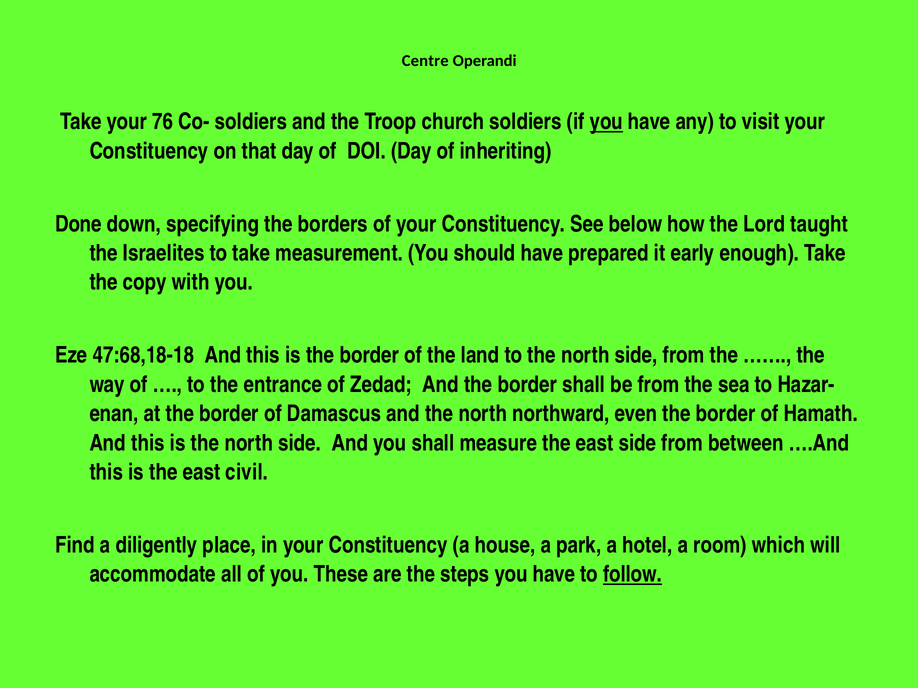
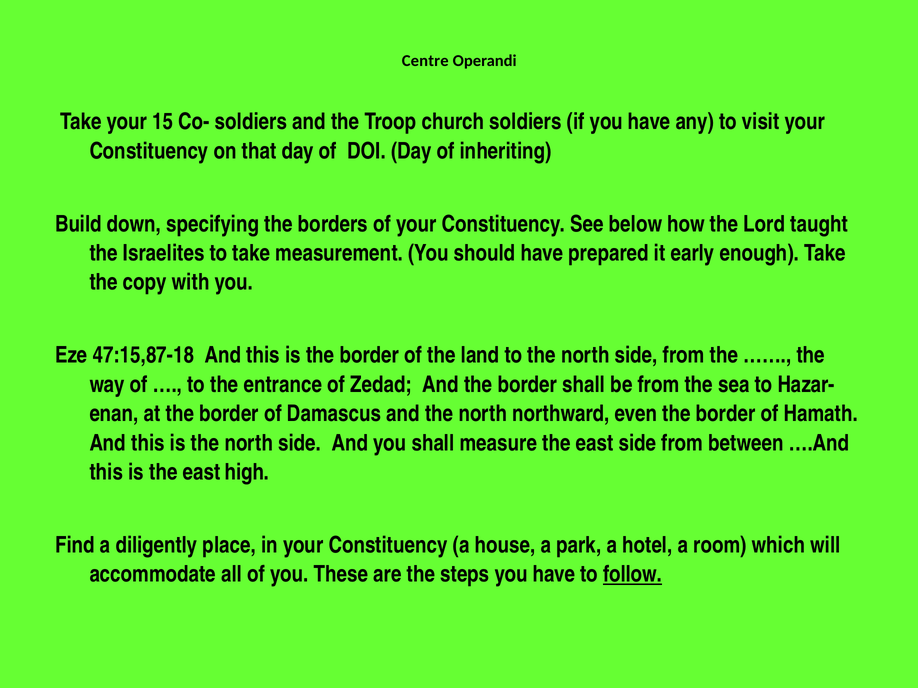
76: 76 -> 15
you at (606, 122) underline: present -> none
Done: Done -> Build
47:68,18-18: 47:68,18-18 -> 47:15,87-18
civil: civil -> high
